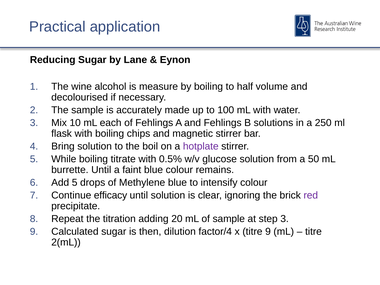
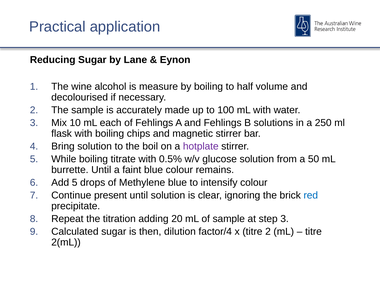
efficacy: efficacy -> present
red colour: purple -> blue
titre 9: 9 -> 2
